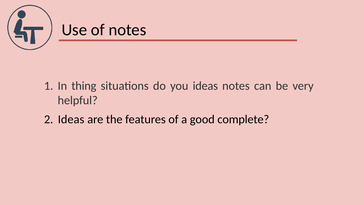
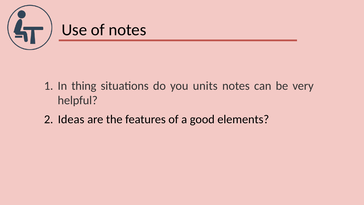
you ideas: ideas -> units
complete: complete -> elements
